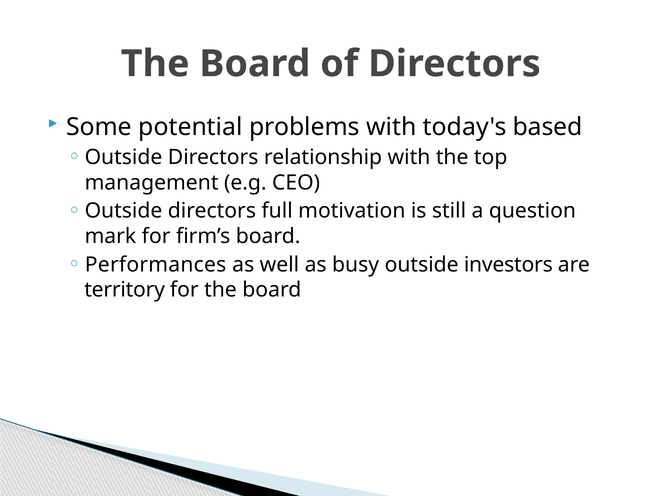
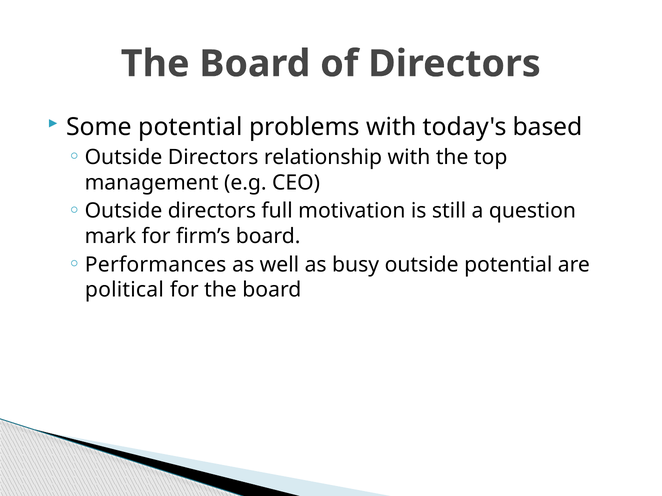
outside investors: investors -> potential
territory: territory -> political
